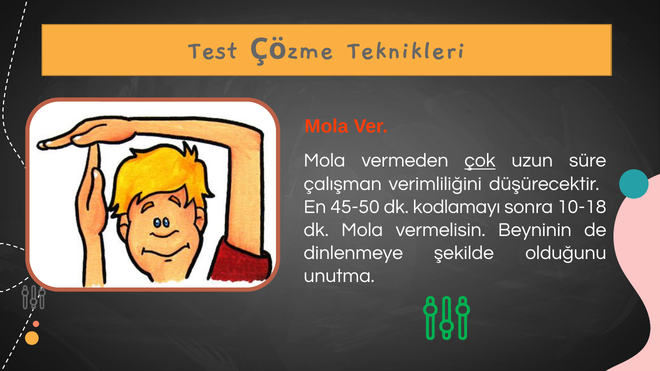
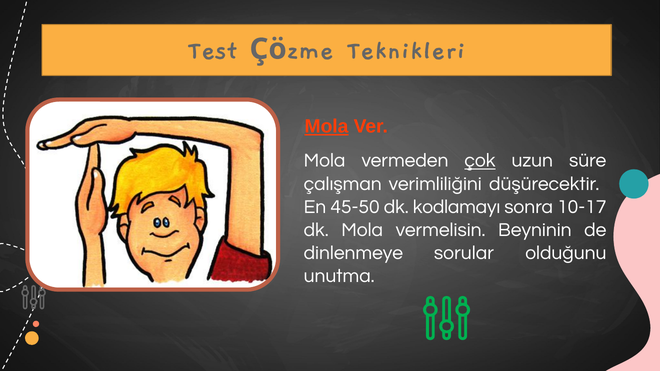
Mola at (327, 127) underline: none -> present
10-18: 10-18 -> 10-17
şekilde: şekilde -> sorular
